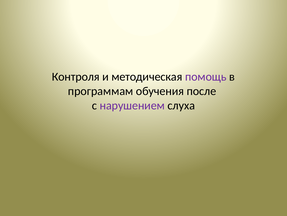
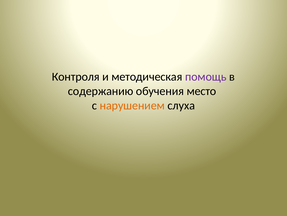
программам: программам -> содержанию
после: после -> место
нарушением colour: purple -> orange
